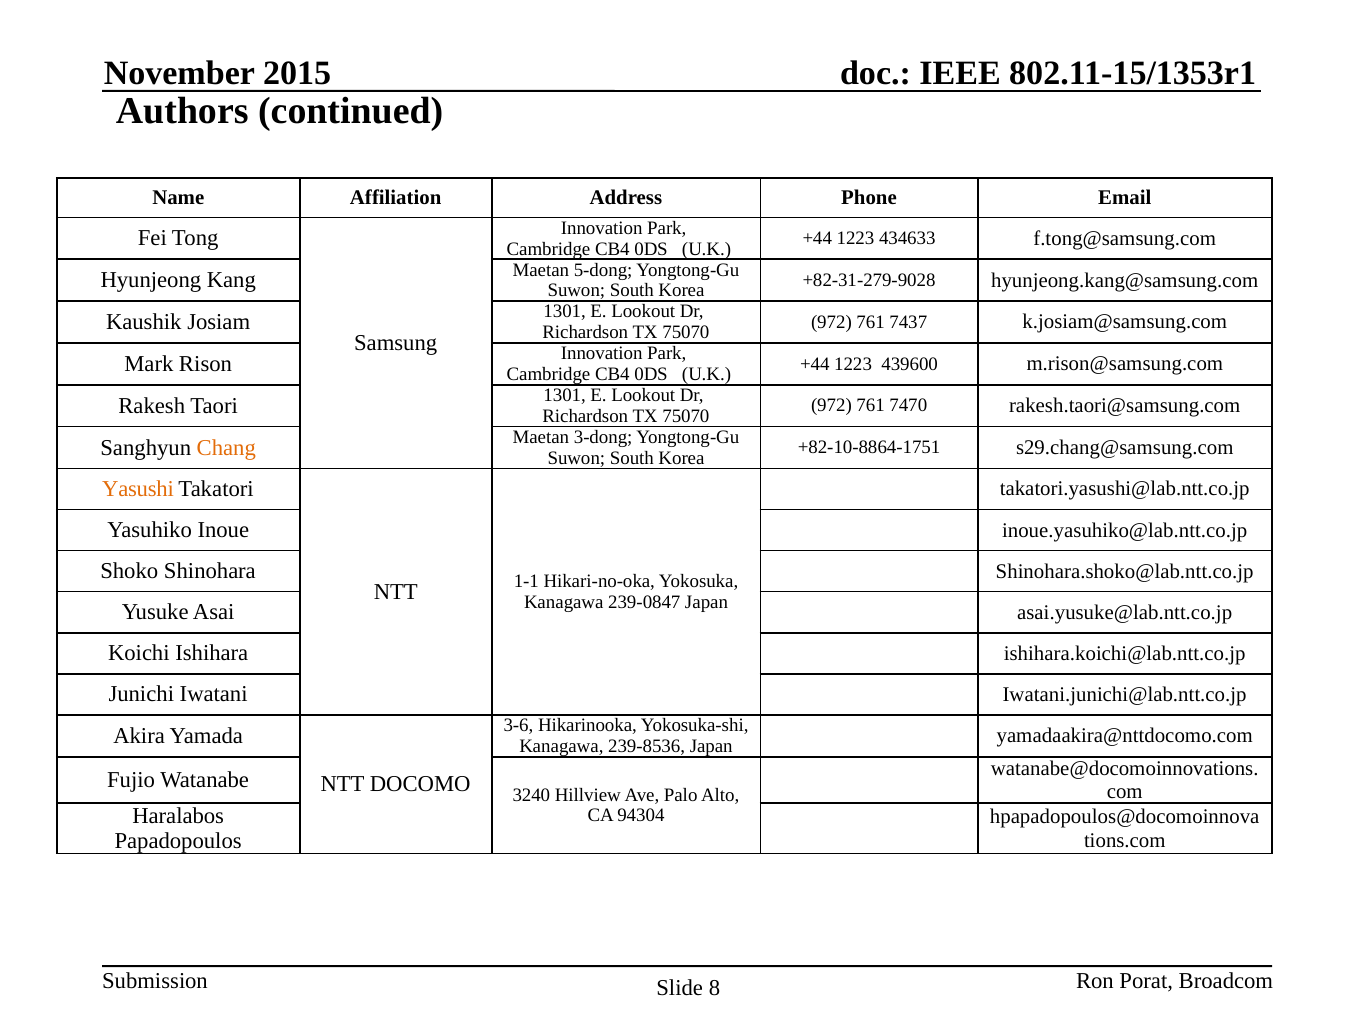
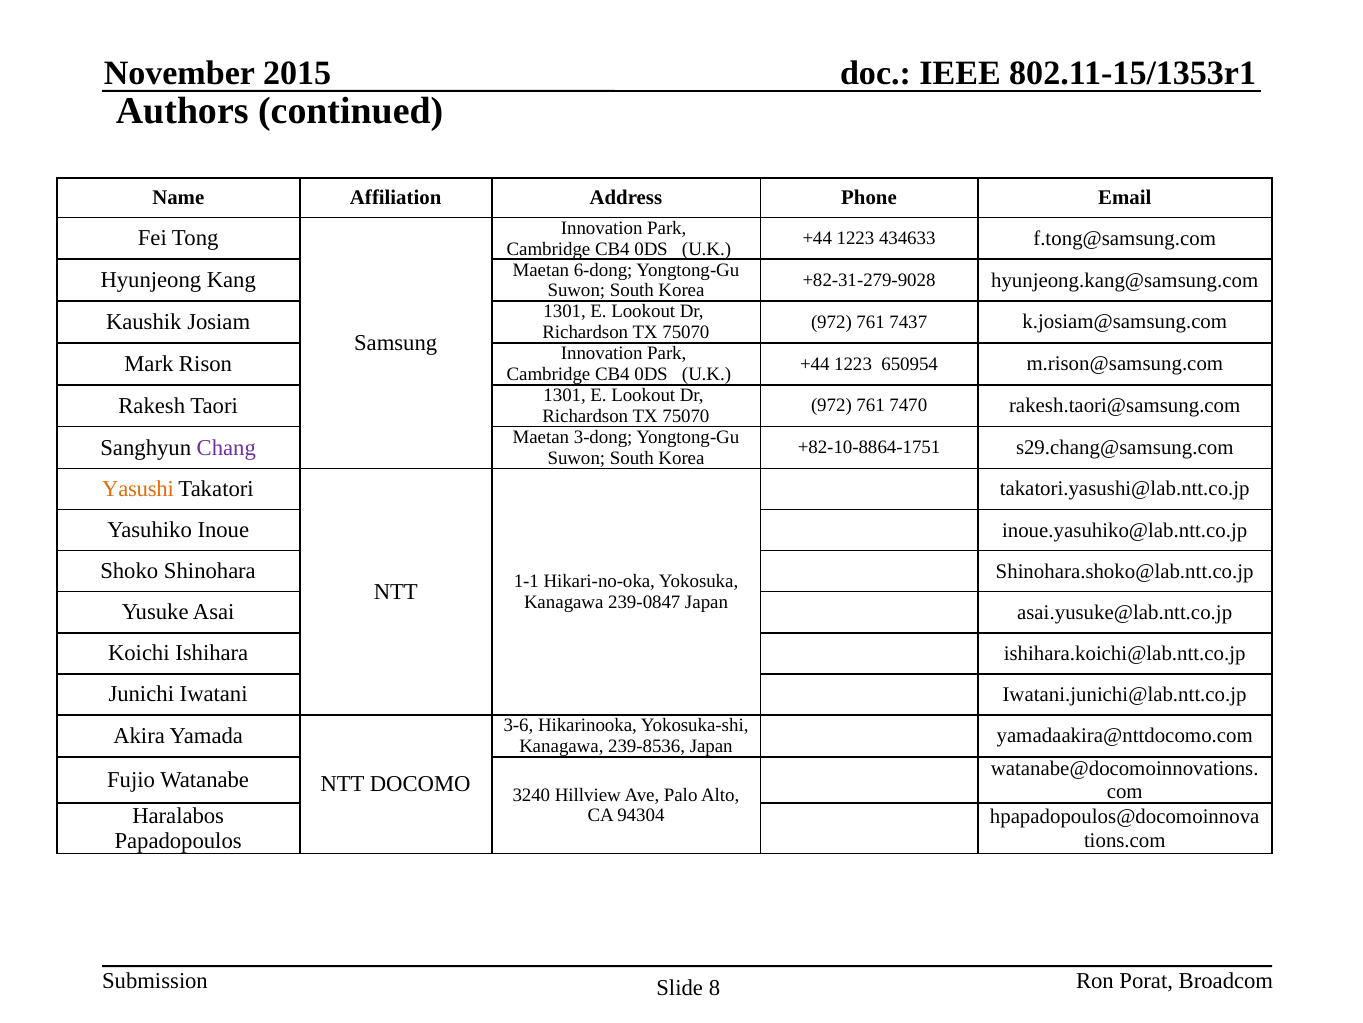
5-dong: 5-dong -> 6-dong
439600: 439600 -> 650954
Chang colour: orange -> purple
